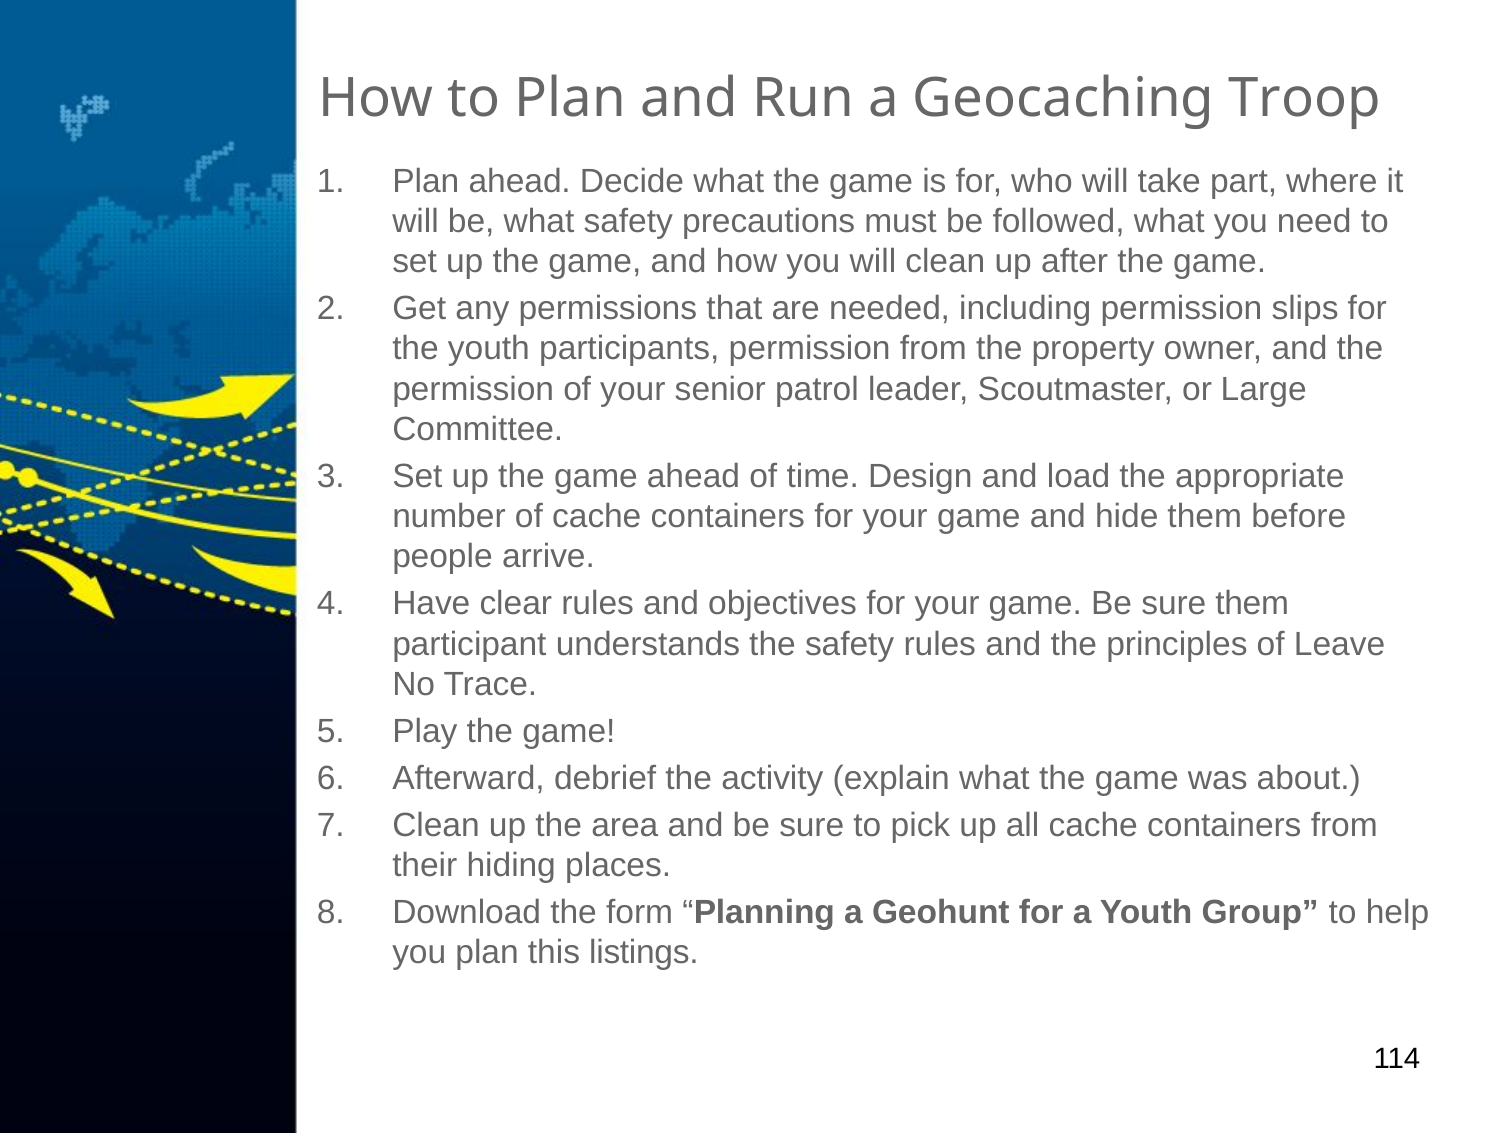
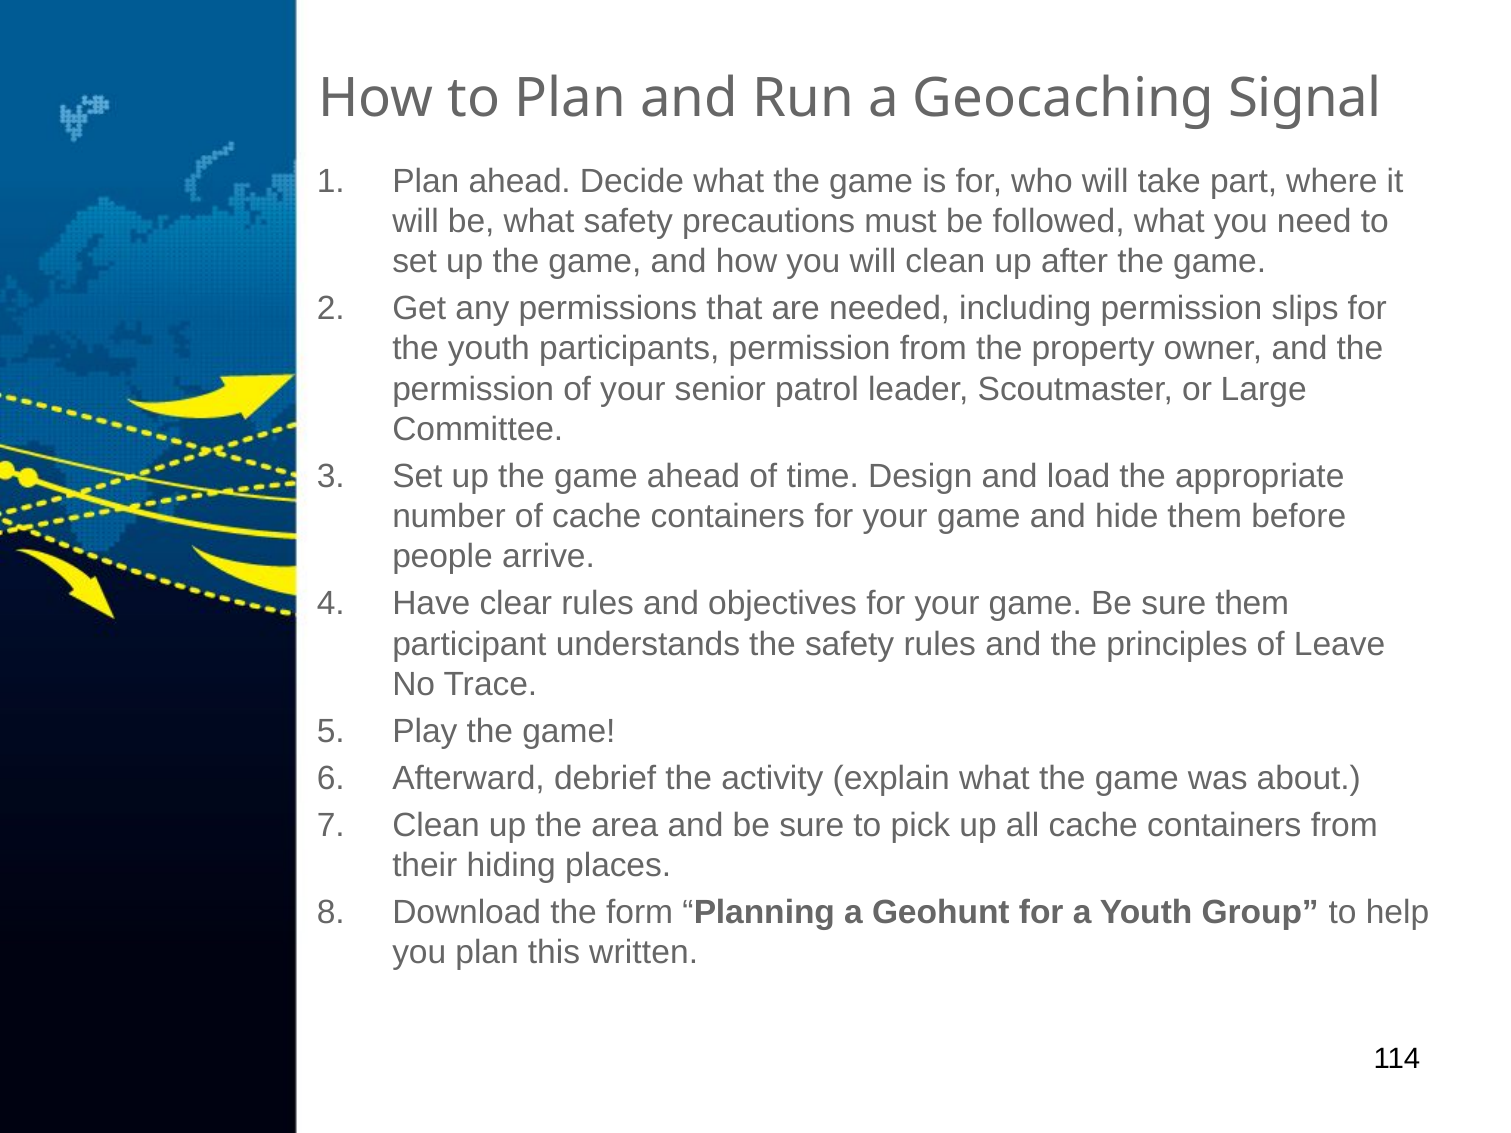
Troop: Troop -> Signal
listings: listings -> written
